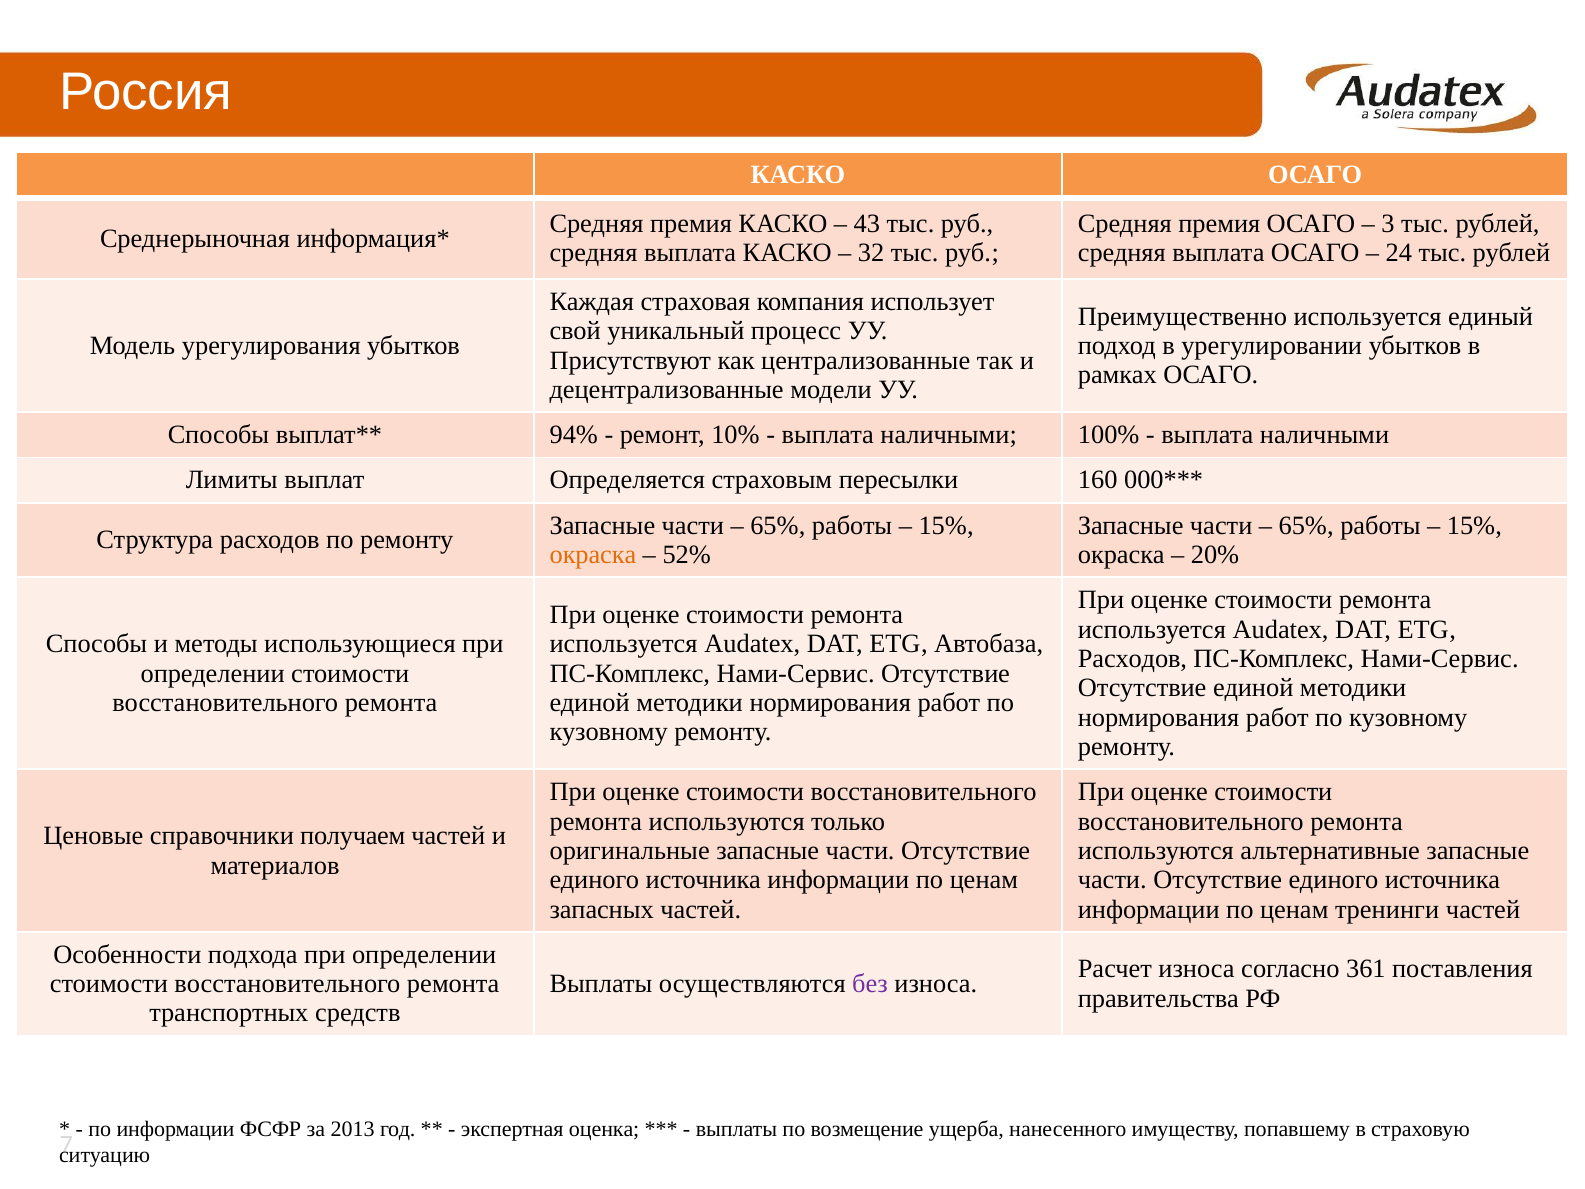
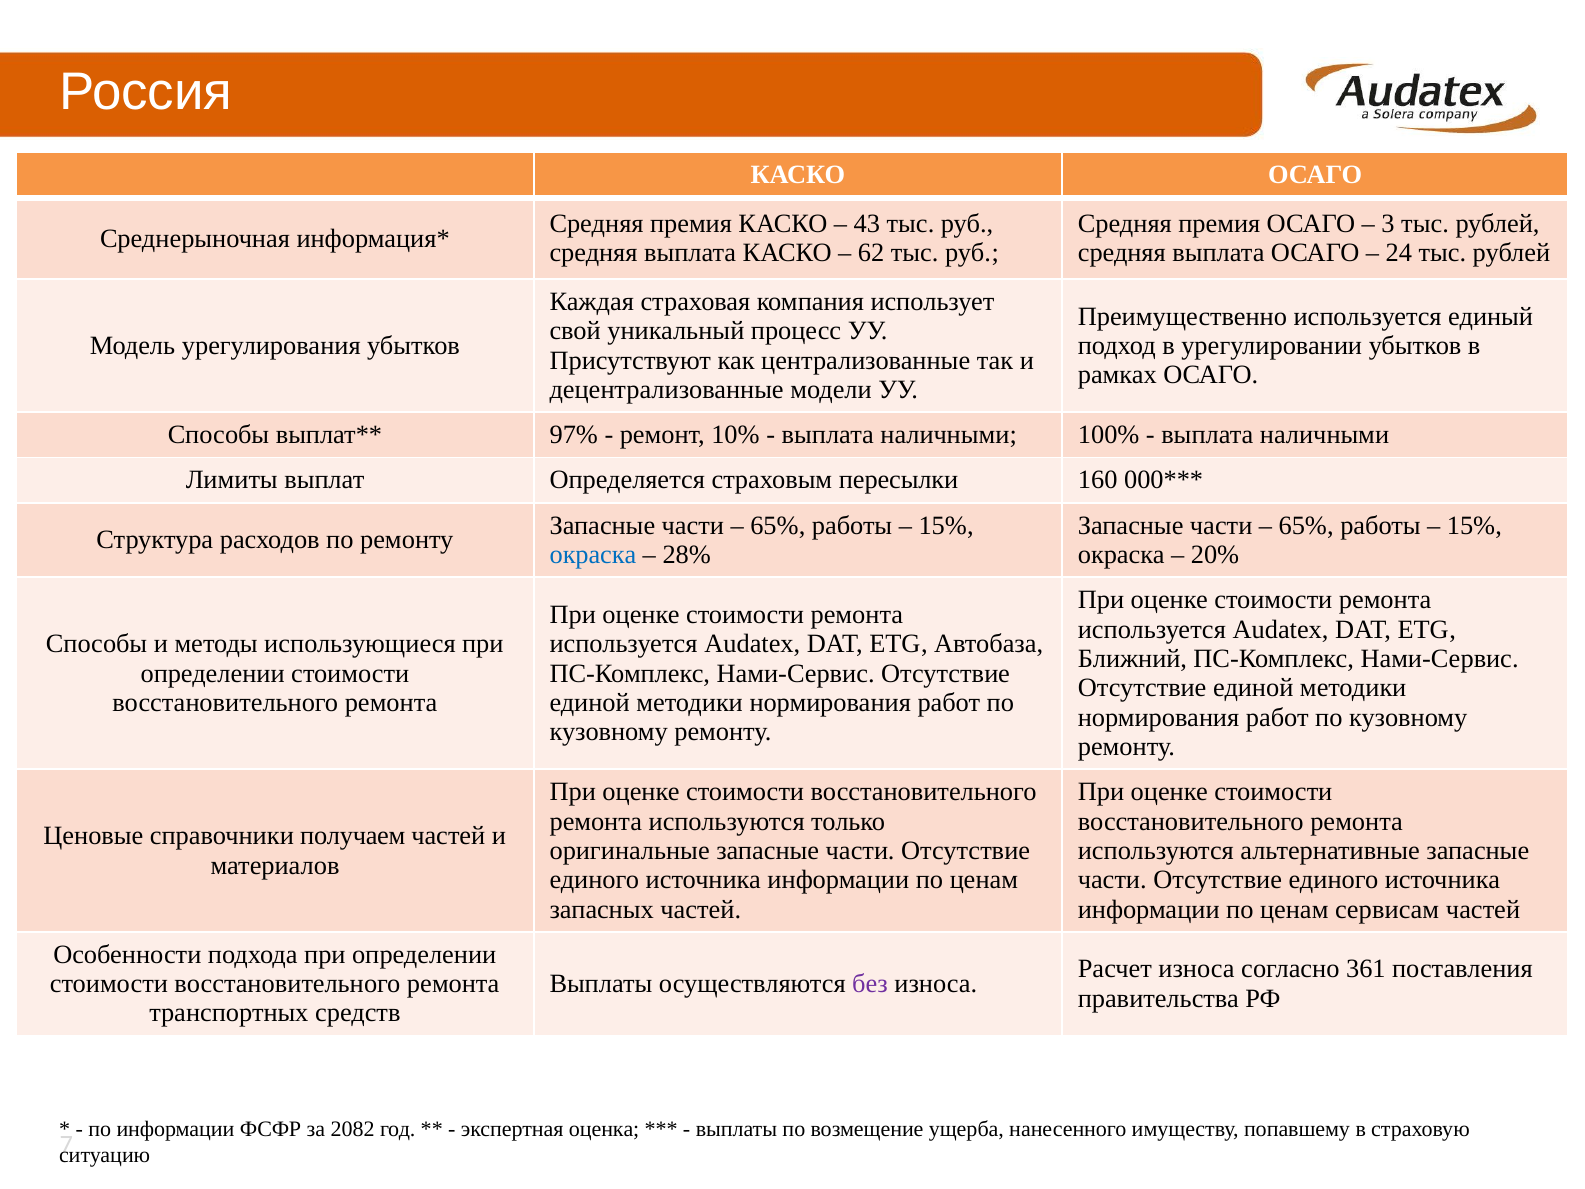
32: 32 -> 62
94%: 94% -> 97%
окраска at (593, 555) colour: orange -> blue
52%: 52% -> 28%
Расходов at (1132, 659): Расходов -> Ближний
тренинги: тренинги -> сервисам
2013: 2013 -> 2082
